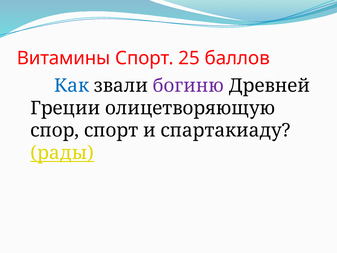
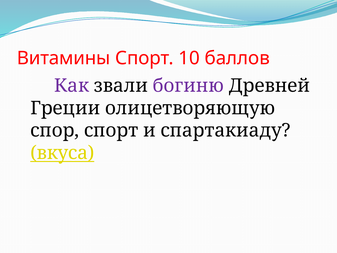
25: 25 -> 10
Как colour: blue -> purple
рады: рады -> вкуса
